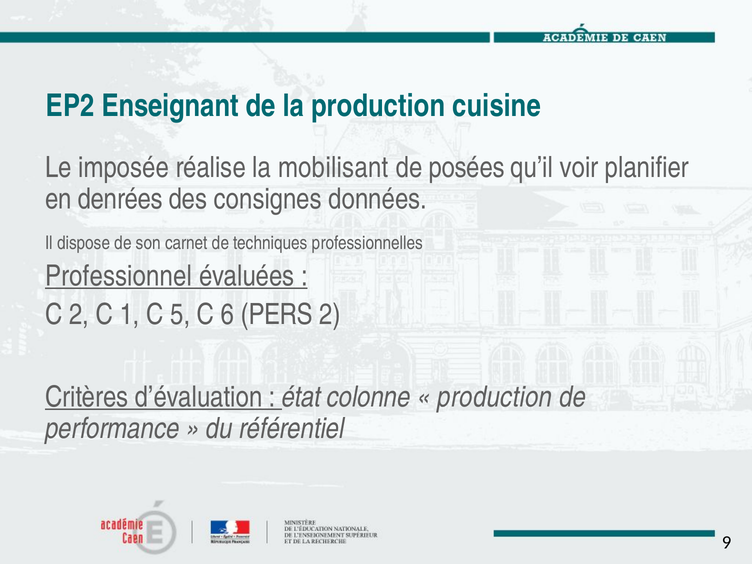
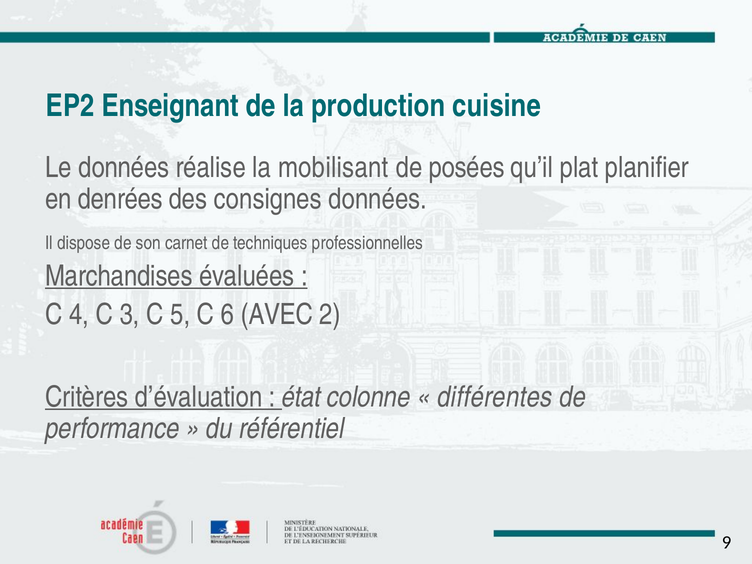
Le imposée: imposée -> données
voir: voir -> plat
Professionnel: Professionnel -> Marchandises
C 2: 2 -> 4
1: 1 -> 3
PERS: PERS -> AVEC
production at (495, 397): production -> différentes
